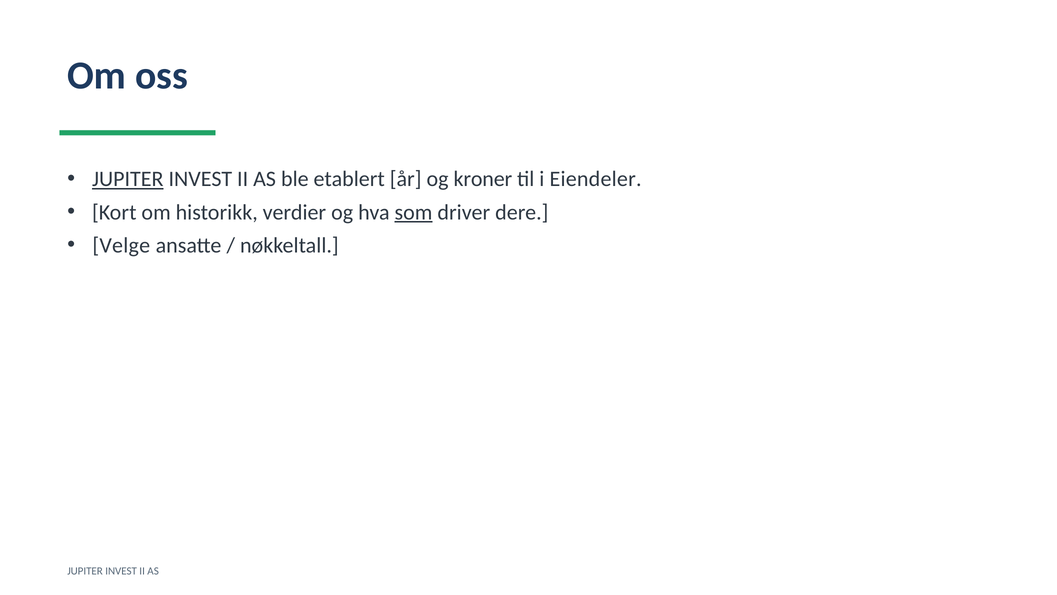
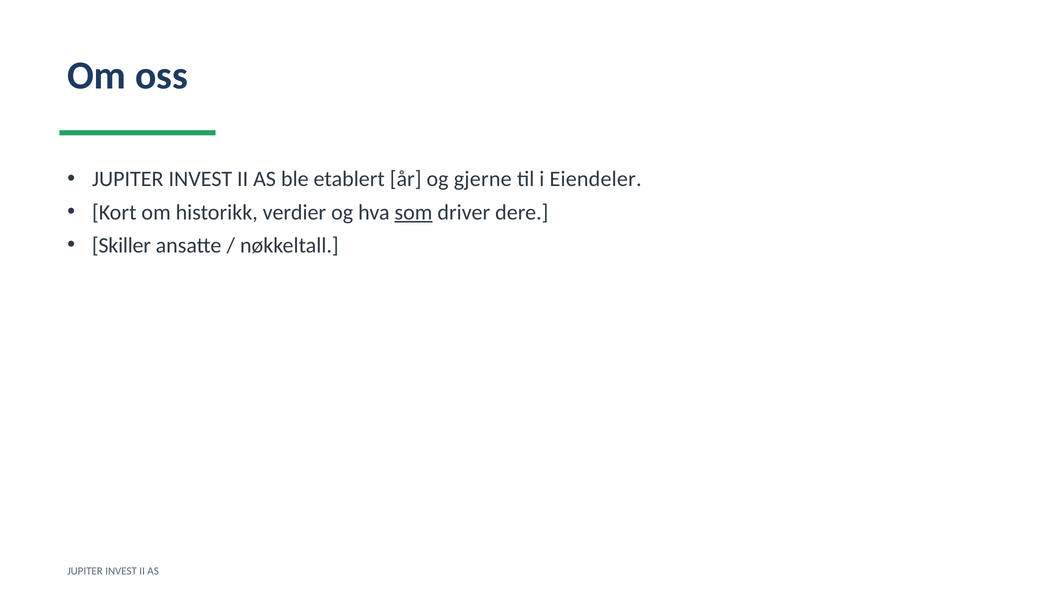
JUPITER at (128, 179) underline: present -> none
kroner: kroner -> gjerne
Velge: Velge -> Skiller
